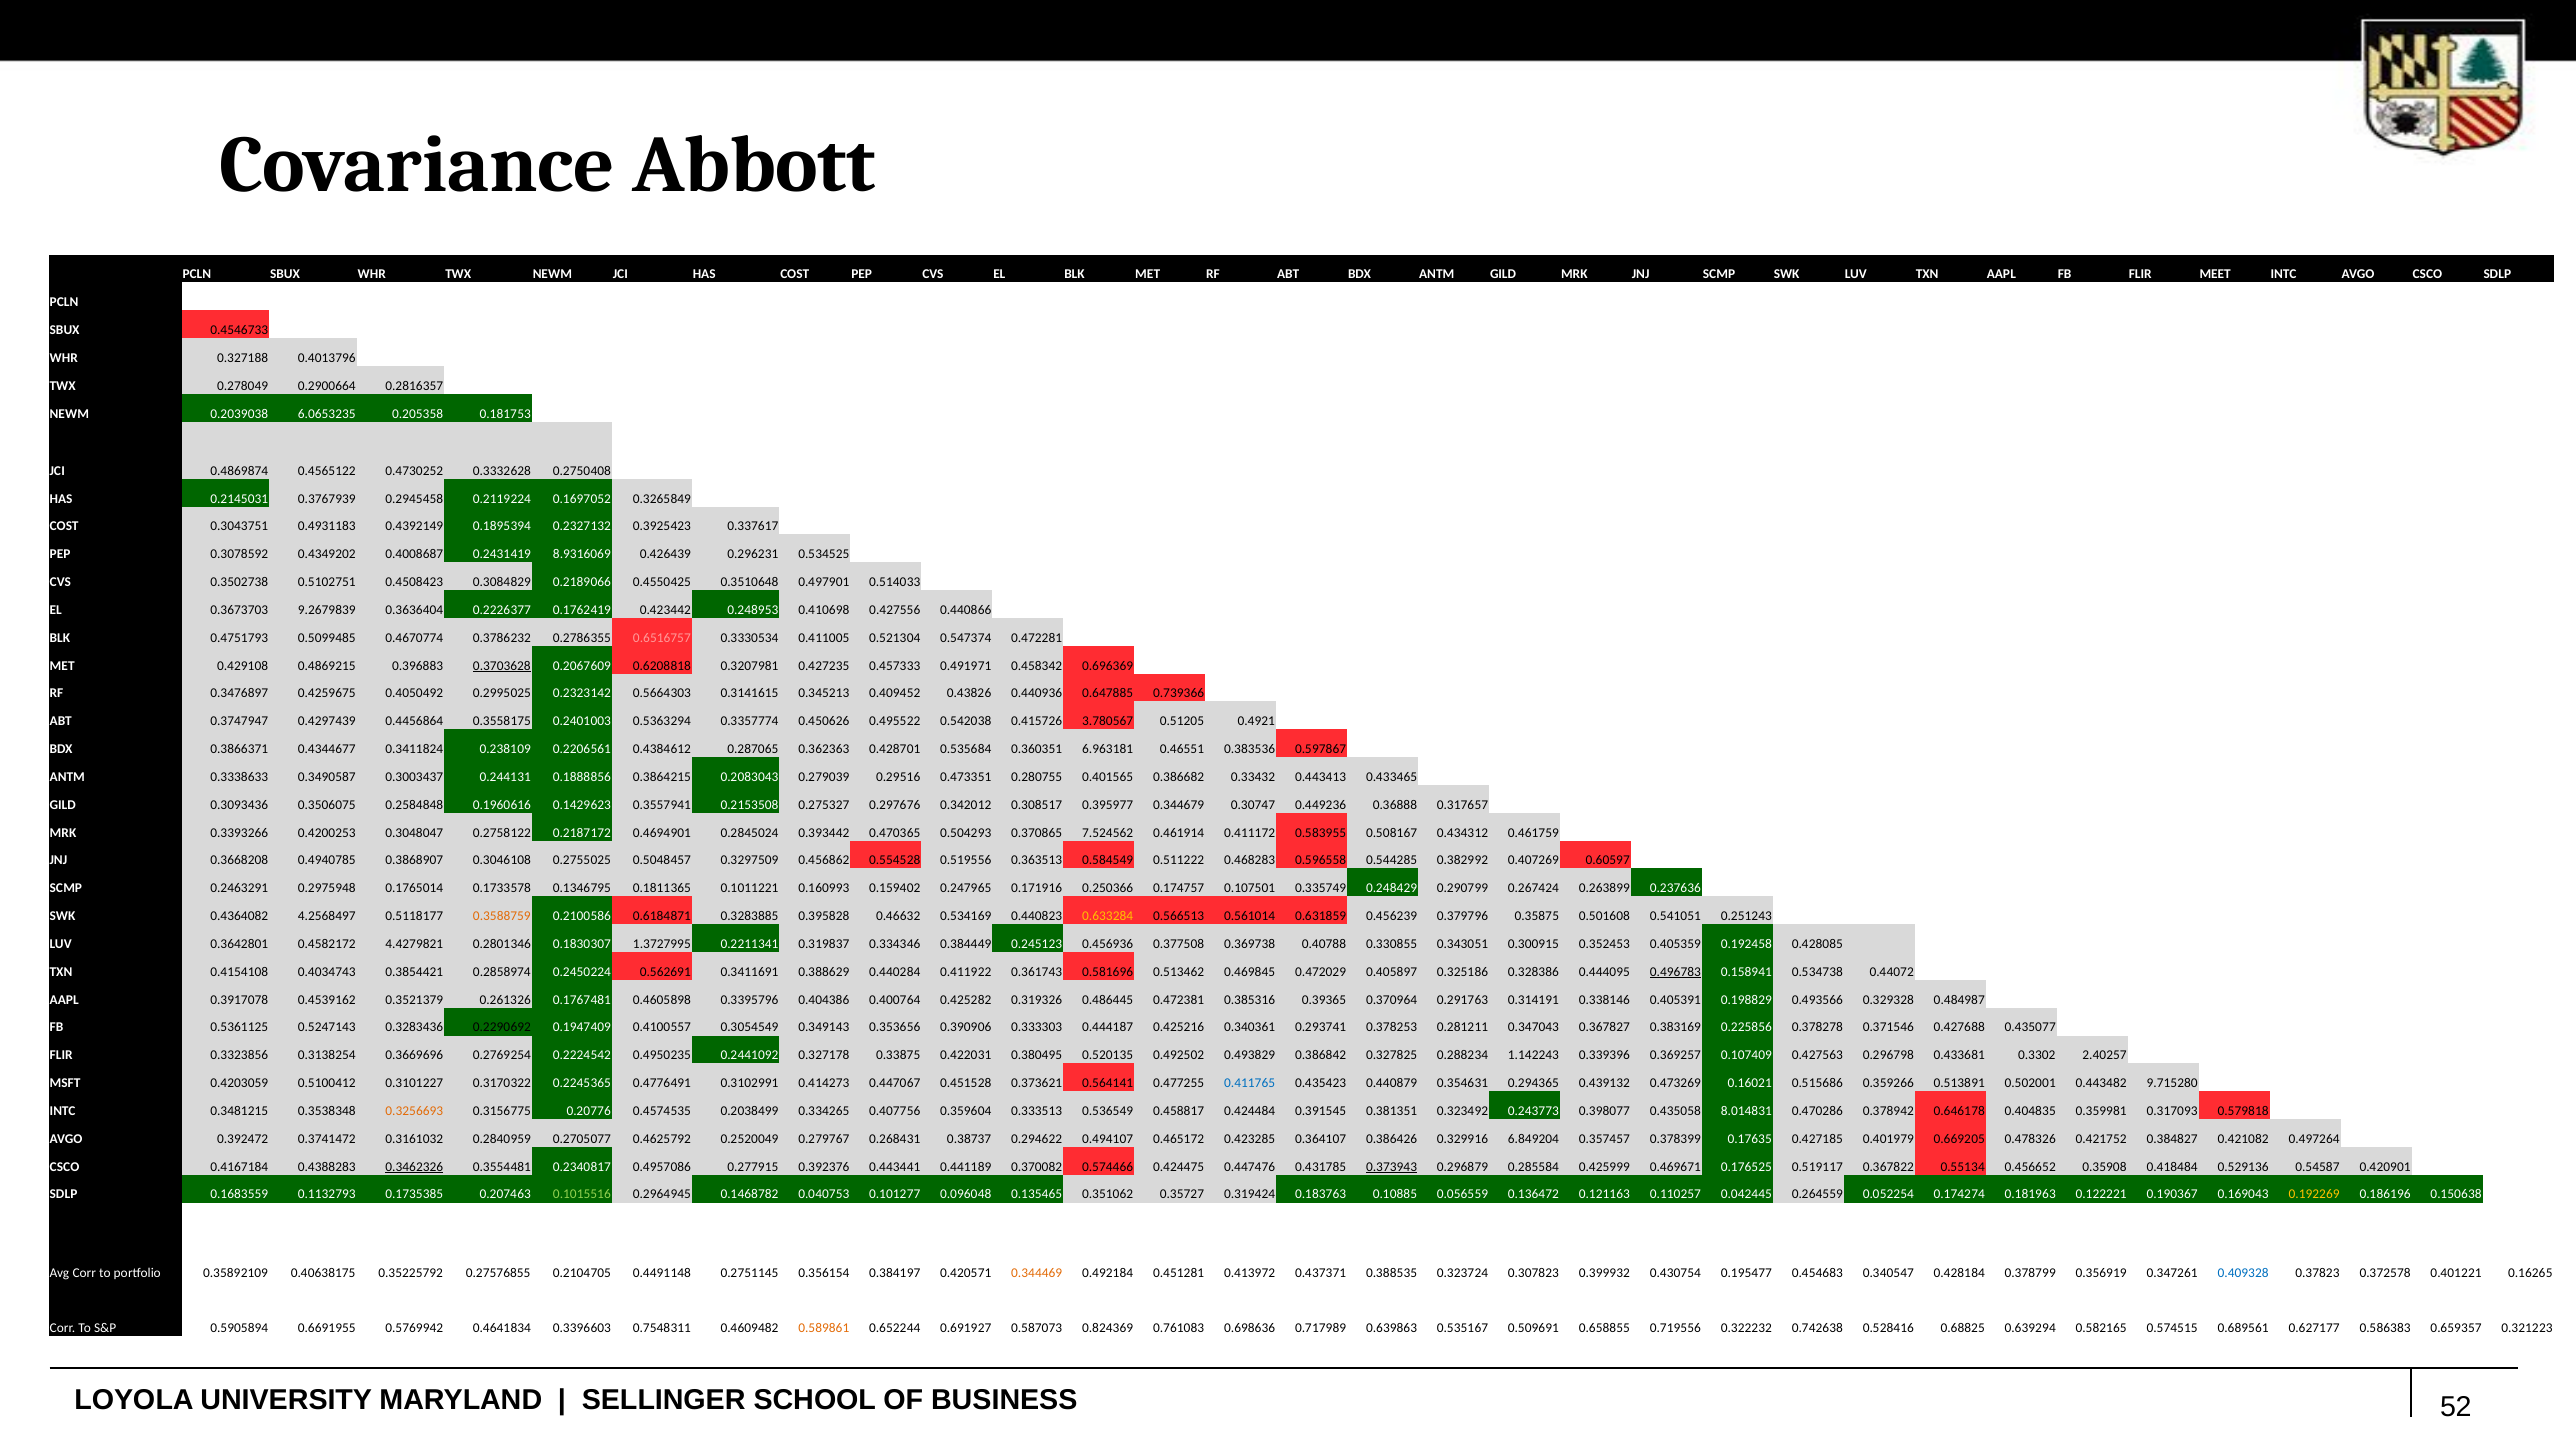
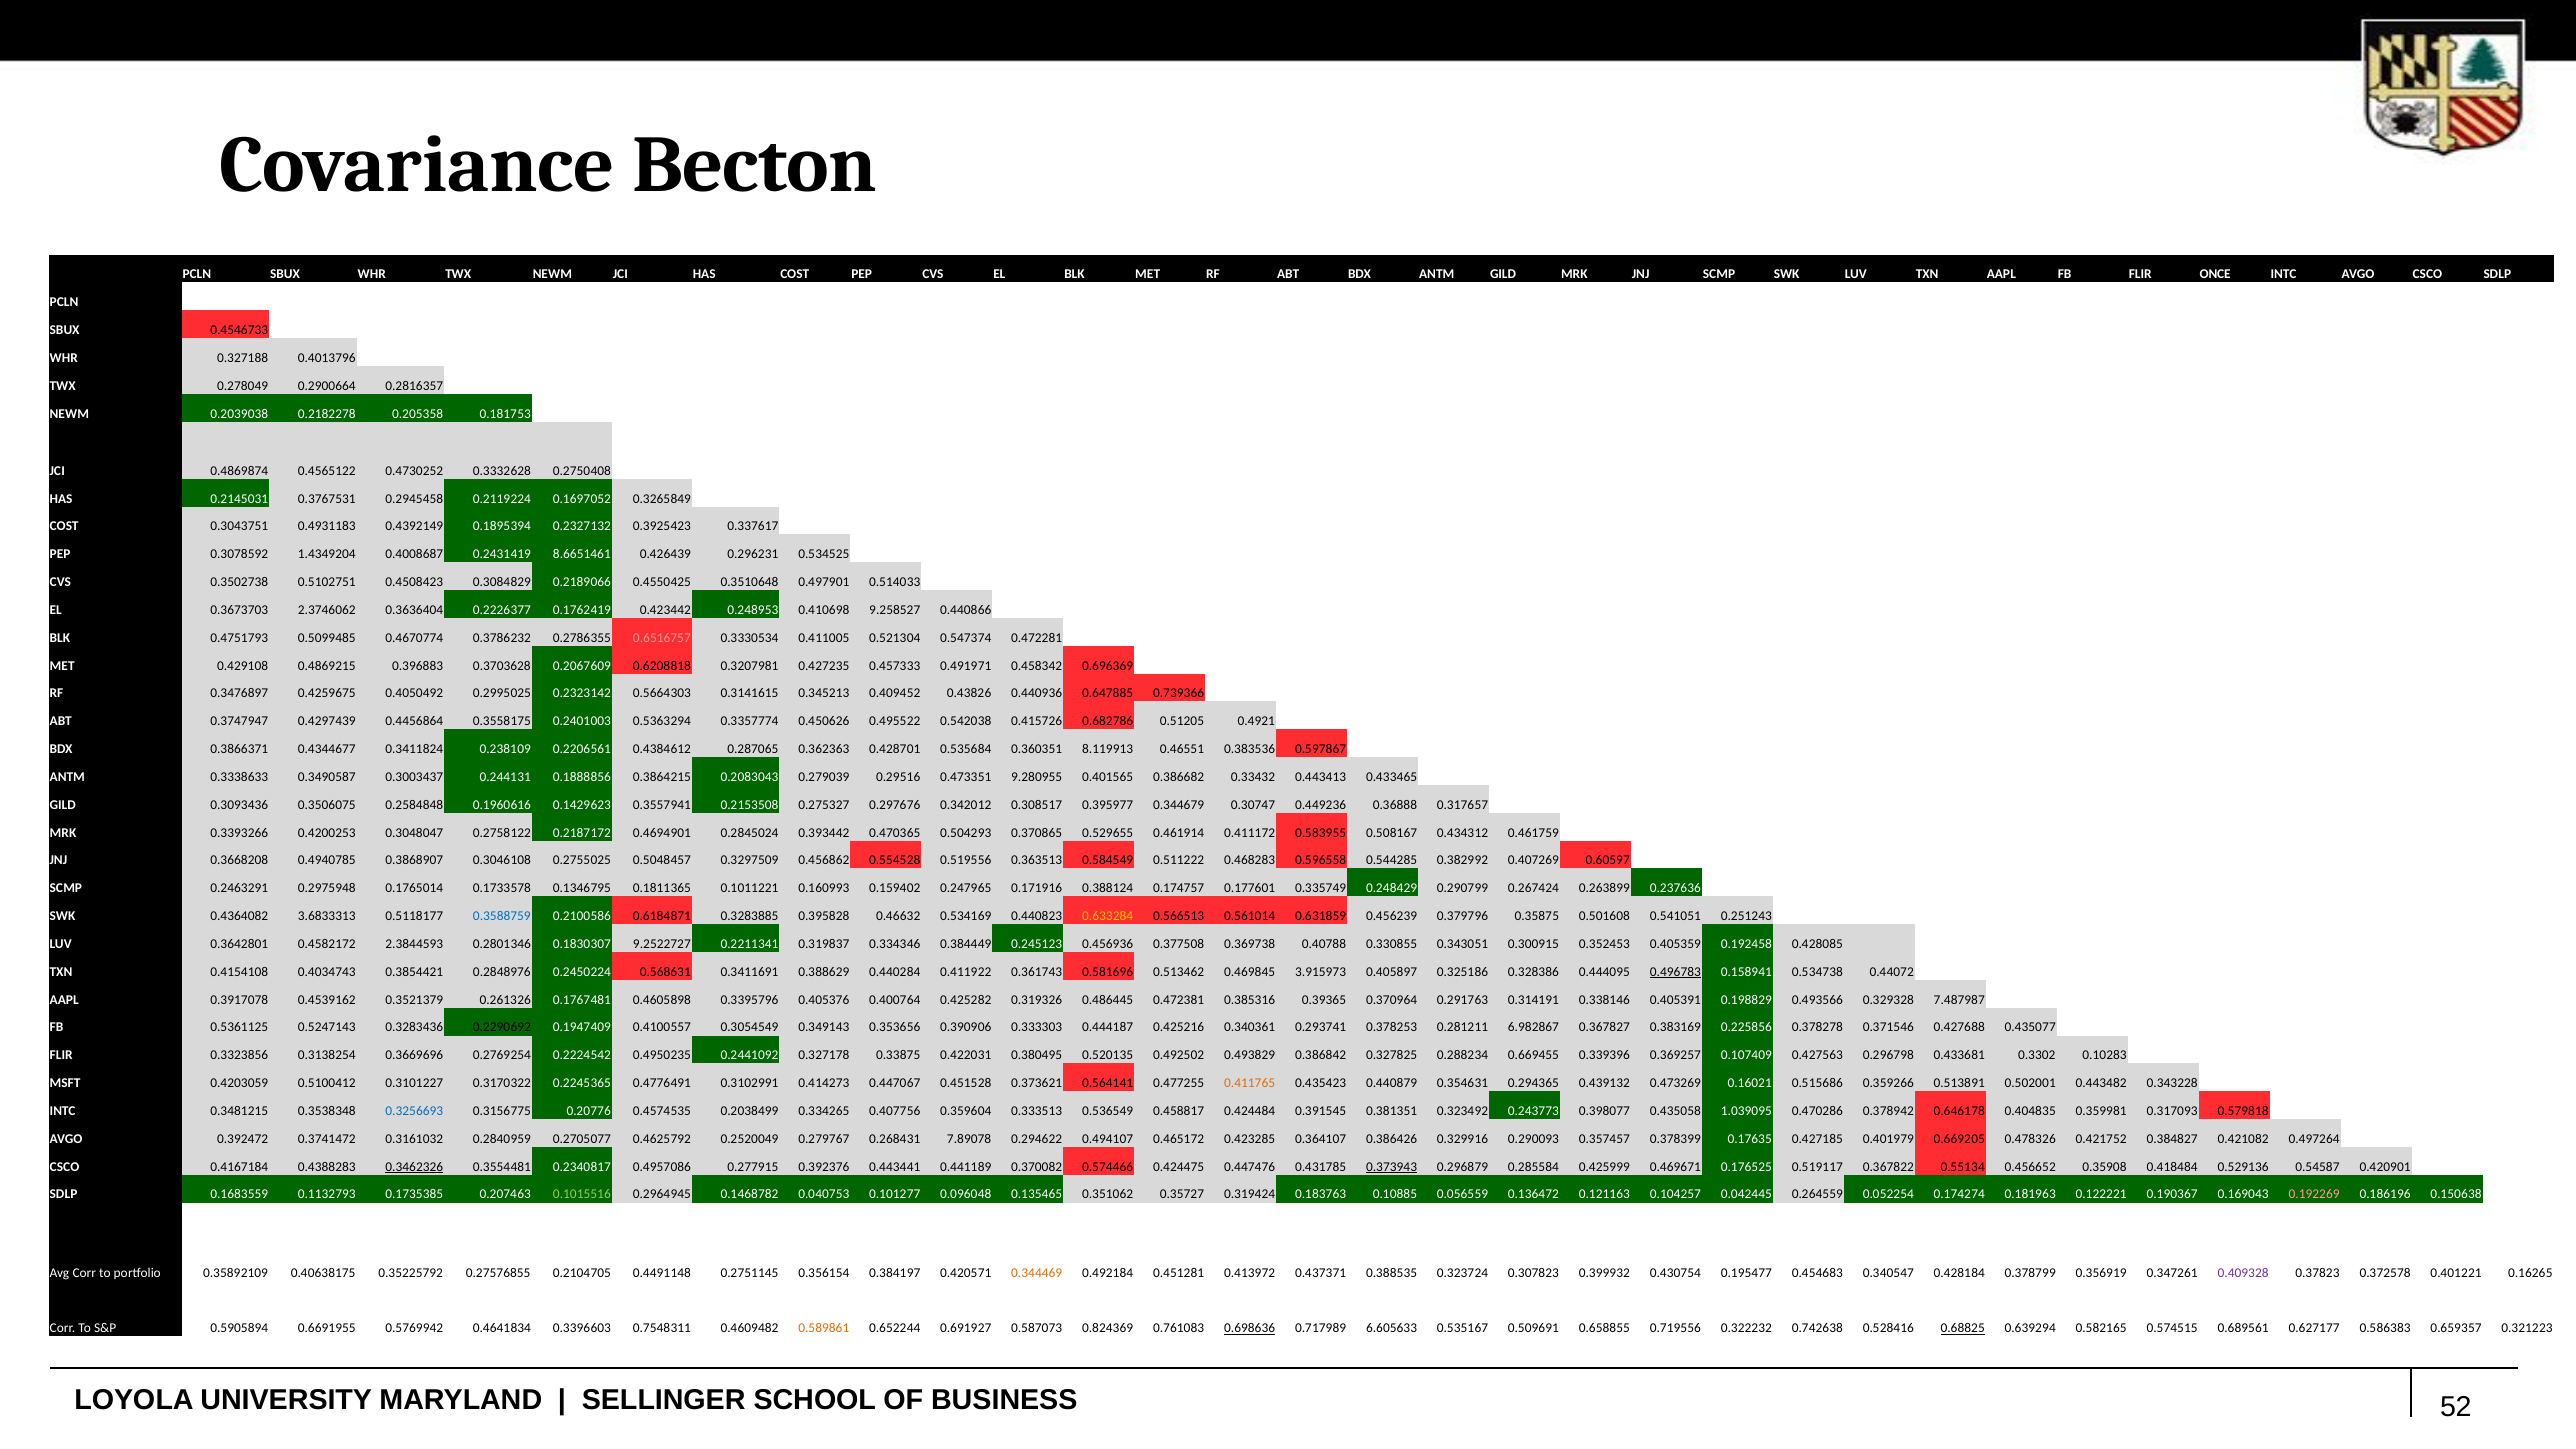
Abbott: Abbott -> Becton
MEET: MEET -> ONCE
6.0653235: 6.0653235 -> 0.2182278
0.3767939: 0.3767939 -> 0.3767531
0.4349202: 0.4349202 -> 1.4349204
8.9316069: 8.9316069 -> 8.6651461
9.2679839: 9.2679839 -> 2.3746062
0.427556: 0.427556 -> 9.258527
0.3703628 underline: present -> none
3.780567: 3.780567 -> 0.682786
6.963181: 6.963181 -> 8.119913
0.280755: 0.280755 -> 9.280955
7.524562: 7.524562 -> 0.529655
0.250366: 0.250366 -> 0.388124
0.107501: 0.107501 -> 0.177601
4.2568497: 4.2568497 -> 3.6833313
0.3588759 colour: orange -> blue
4.4279821: 4.4279821 -> 2.3844593
1.3727995: 1.3727995 -> 9.2522727
0.2858974: 0.2858974 -> 0.2848976
0.562691: 0.562691 -> 0.568631
0.472029: 0.472029 -> 3.915973
0.404386: 0.404386 -> 0.405376
0.484987: 0.484987 -> 7.487987
0.347043: 0.347043 -> 6.982867
1.142243: 1.142243 -> 0.669455
2.40257: 2.40257 -> 0.10283
0.411765 colour: blue -> orange
9.715280: 9.715280 -> 0.343228
0.3256693 colour: orange -> blue
8.014831: 8.014831 -> 1.039095
0.38737: 0.38737 -> 7.89078
6.849204: 6.849204 -> 0.290093
0.110257: 0.110257 -> 0.104257
0.192269 colour: yellow -> pink
0.409328 colour: blue -> purple
0.698636 underline: none -> present
0.639863: 0.639863 -> 6.605633
0.68825 underline: none -> present
